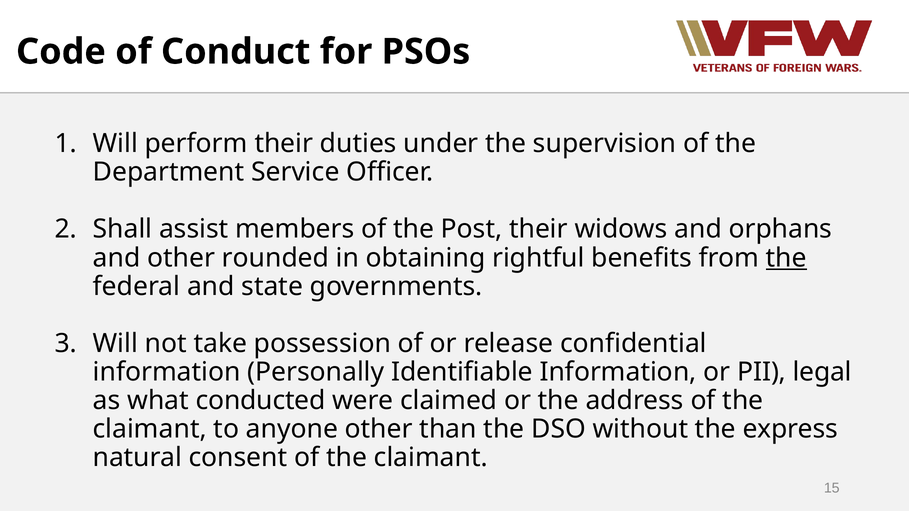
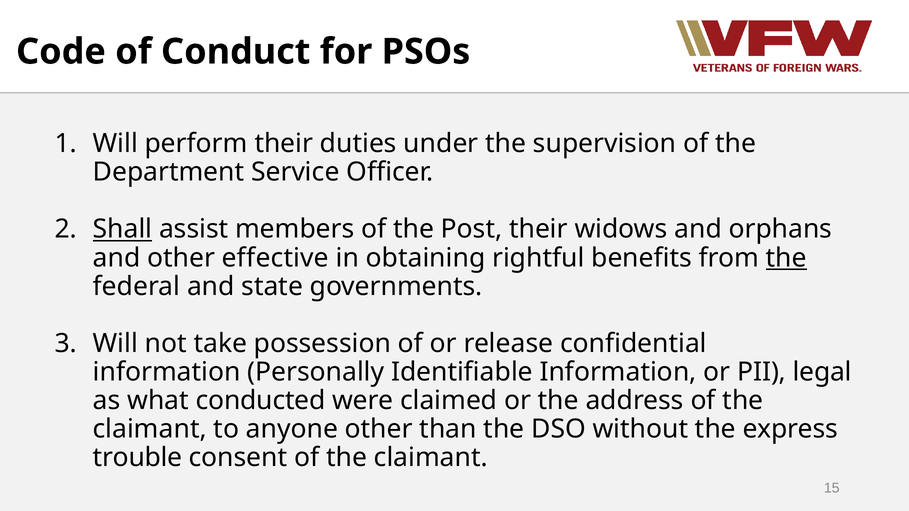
Shall underline: none -> present
rounded: rounded -> effective
natural: natural -> trouble
